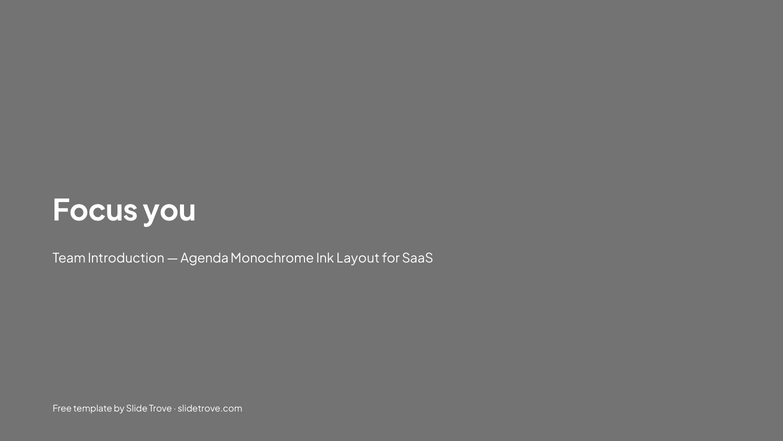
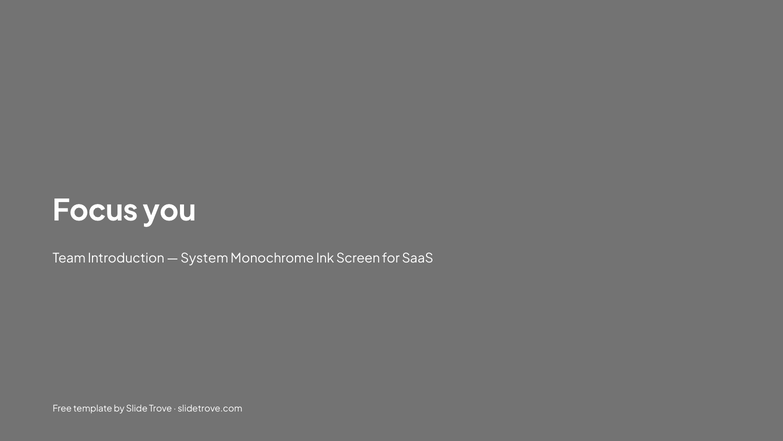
Agenda: Agenda -> System
Layout: Layout -> Screen
